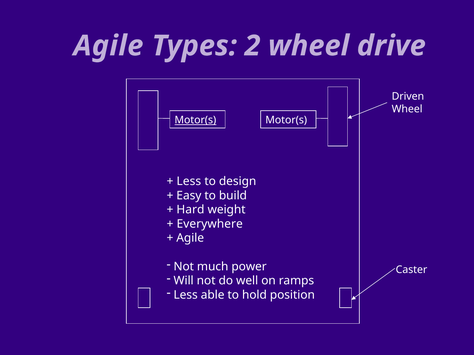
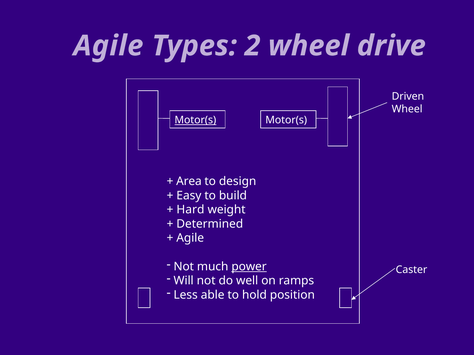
Less at (189, 182): Less -> Area
Everywhere: Everywhere -> Determined
power underline: none -> present
